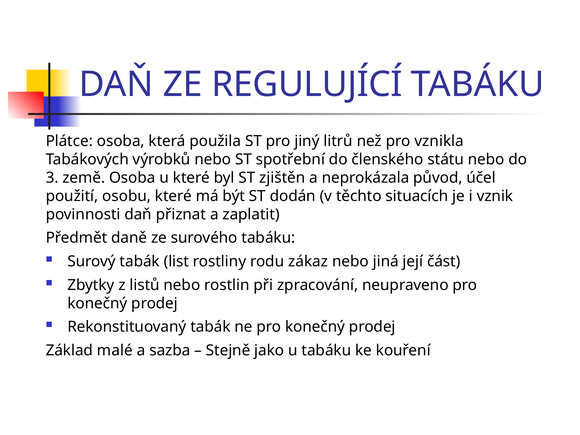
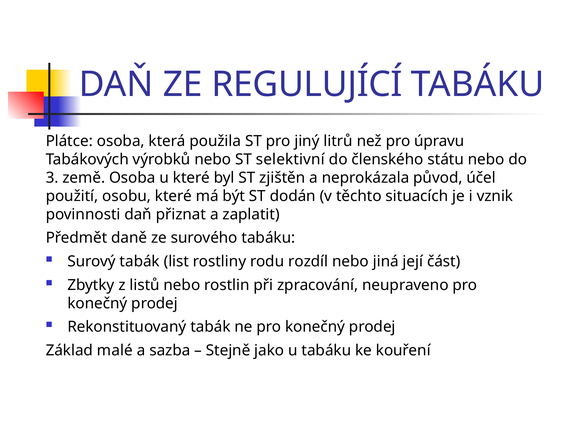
vznikla: vznikla -> úpravu
spotřební: spotřební -> selektivní
zákaz: zákaz -> rozdíl
